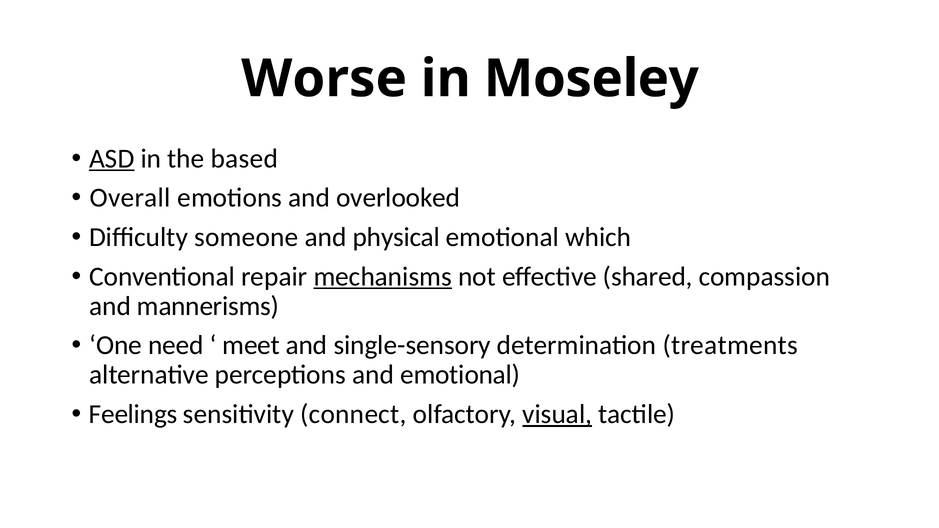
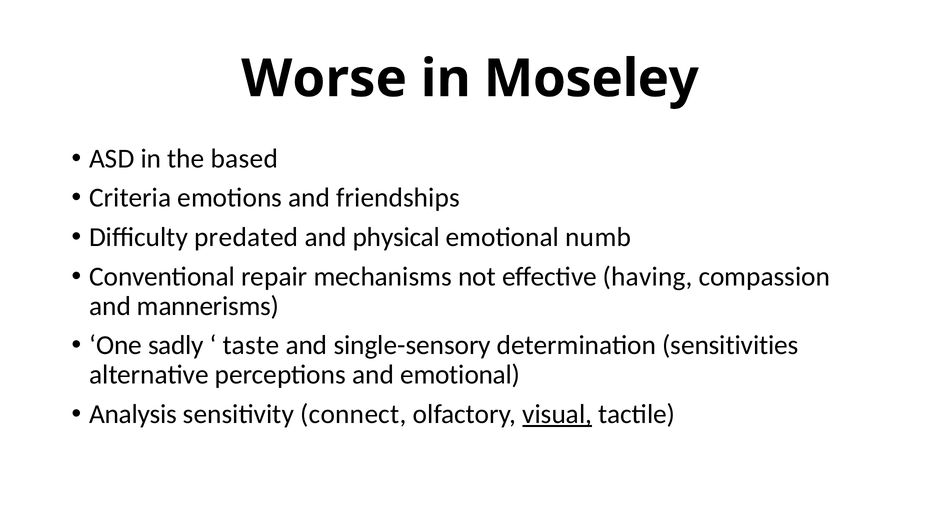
ASD underline: present -> none
Overall: Overall -> Criteria
overlooked: overlooked -> friendships
someone: someone -> predated
which: which -> numb
mechanisms underline: present -> none
shared: shared -> having
need: need -> sadly
meet: meet -> taste
treatments: treatments -> sensitivities
Feelings: Feelings -> Analysis
